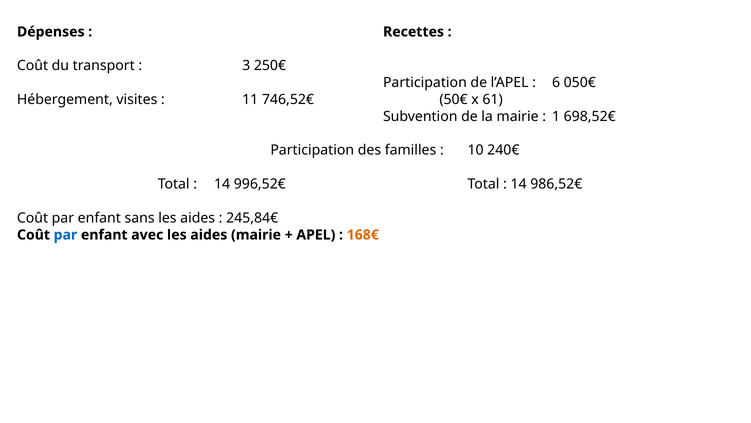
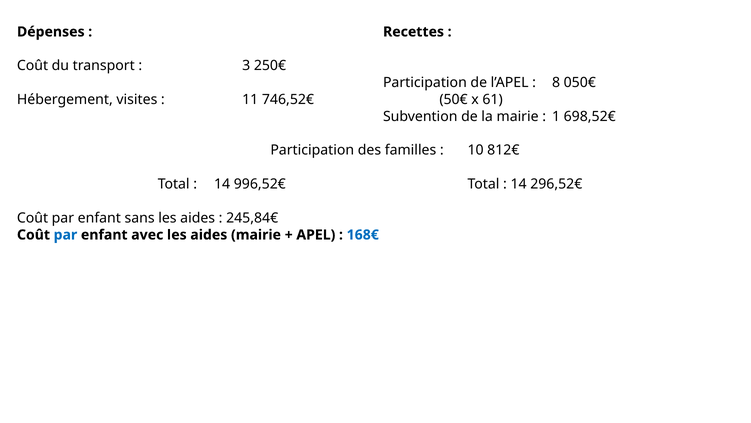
6: 6 -> 8
240€: 240€ -> 812€
986,52€: 986,52€ -> 296,52€
168€ colour: orange -> blue
